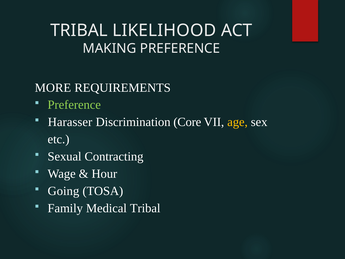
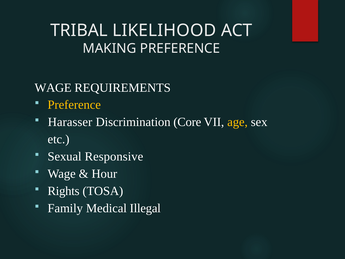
MORE at (53, 88): MORE -> WAGE
Preference at (74, 105) colour: light green -> yellow
Contracting: Contracting -> Responsive
Going: Going -> Rights
Medical Tribal: Tribal -> Illegal
